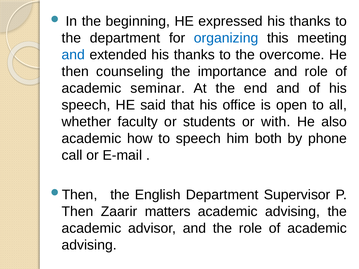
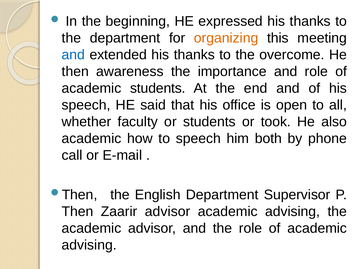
organizing colour: blue -> orange
counseling: counseling -> awareness
academic seminar: seminar -> students
with: with -> took
Zaarir matters: matters -> advisor
